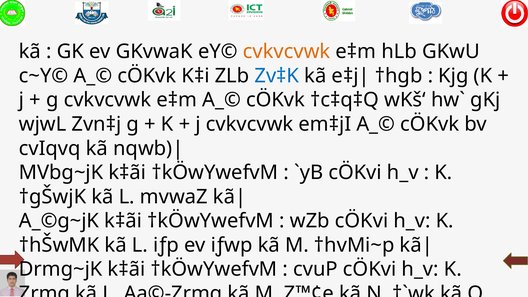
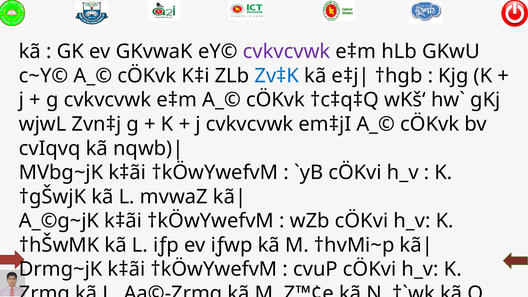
cvkvcvwk at (287, 52) colour: orange -> purple
